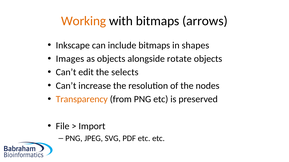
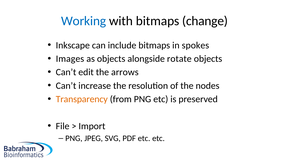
Working colour: orange -> blue
arrows: arrows -> change
shapes: shapes -> spokes
selects: selects -> arrows
